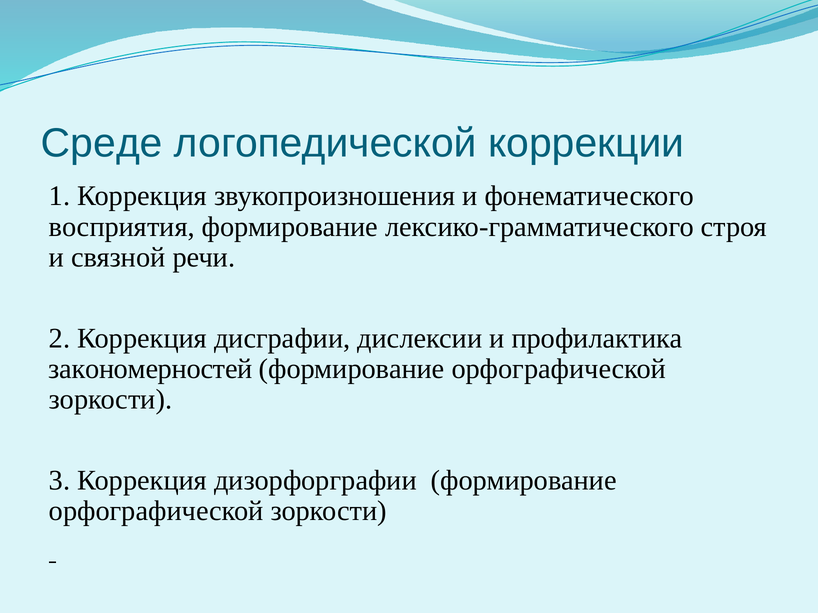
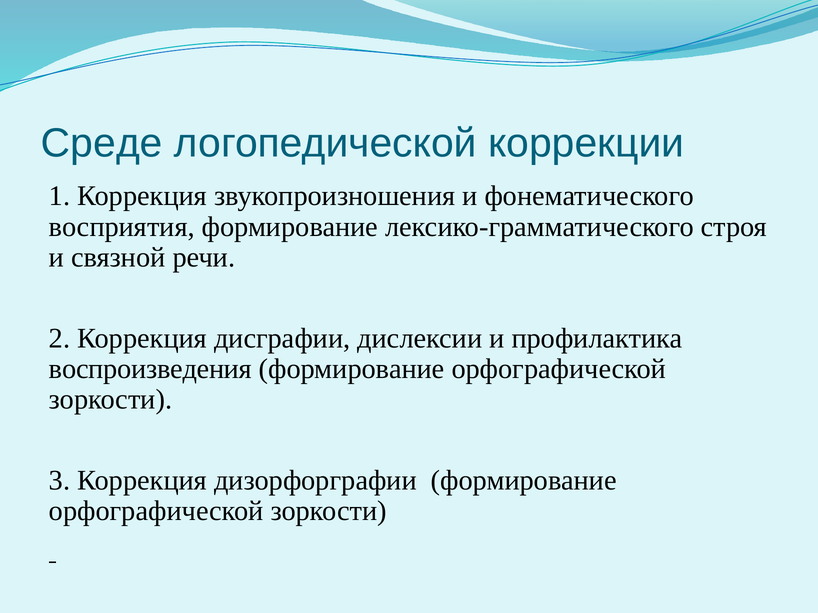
закономерностей: закономерностей -> воспроизведения
